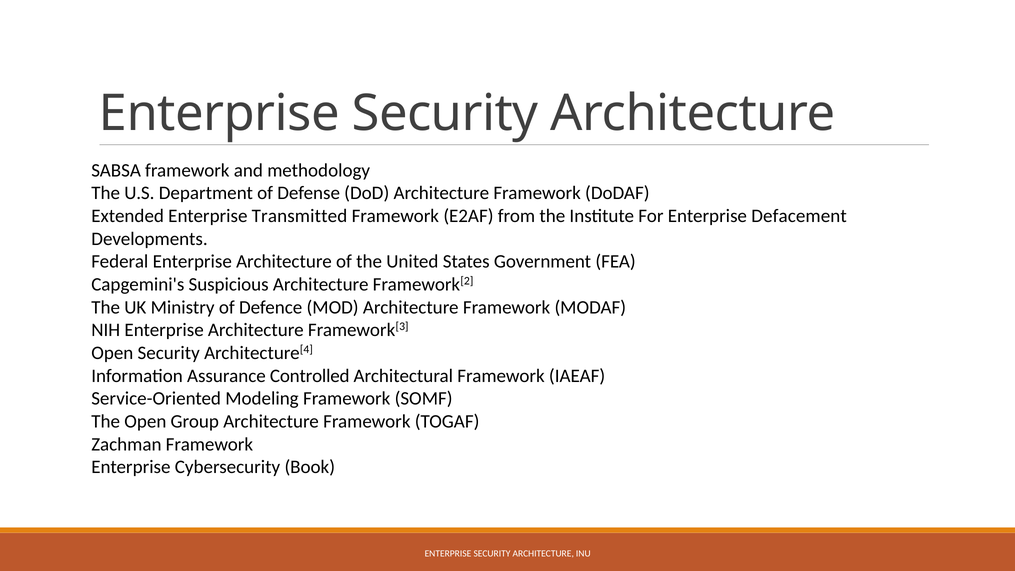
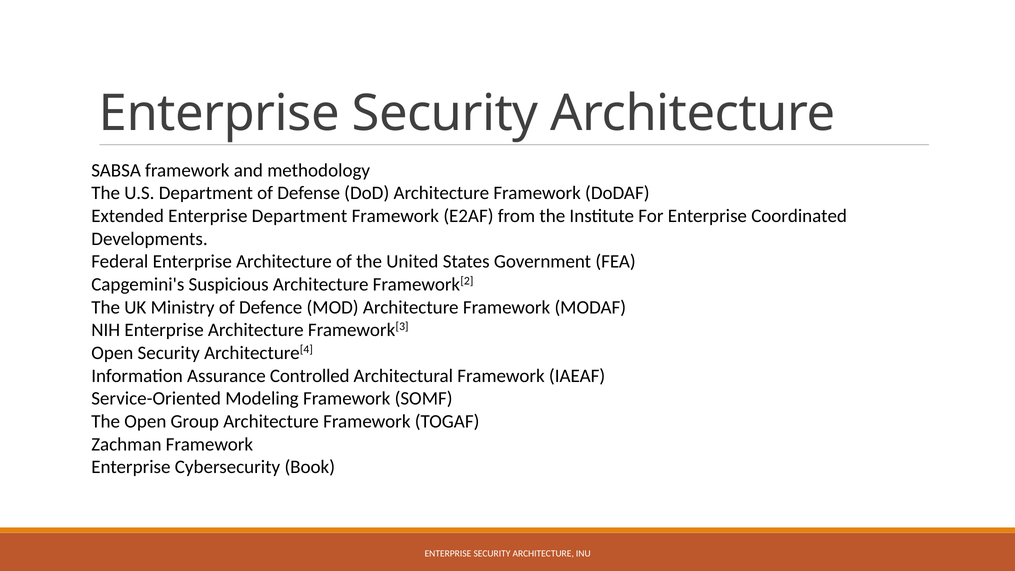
Enterprise Transmitted: Transmitted -> Department
Defacement: Defacement -> Coordinated
